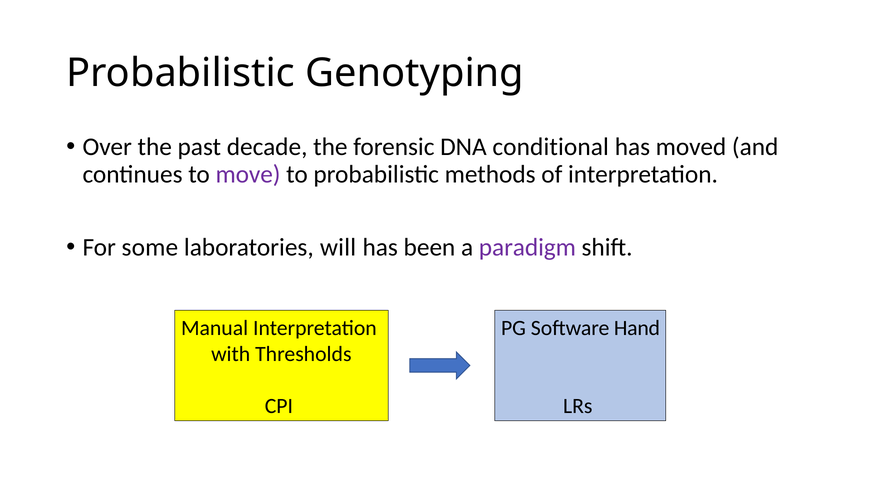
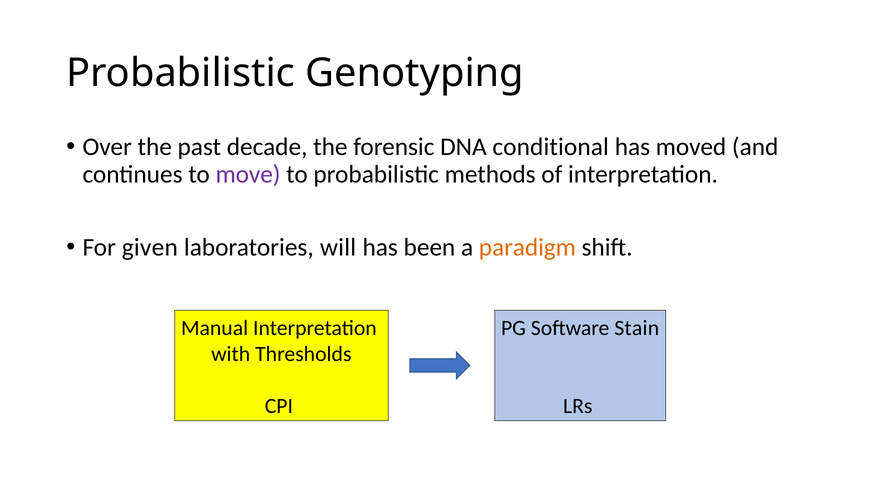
some: some -> given
paradigm colour: purple -> orange
Hand: Hand -> Stain
